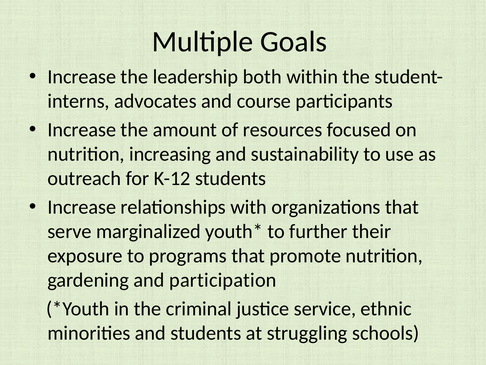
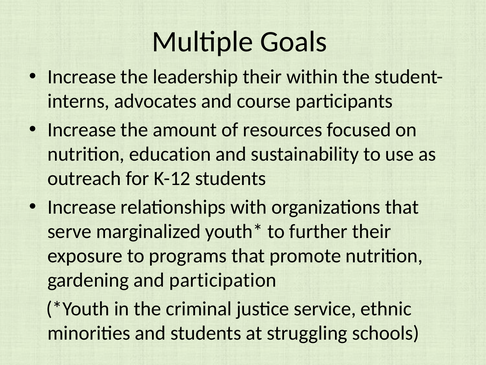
leadership both: both -> their
increasing: increasing -> education
